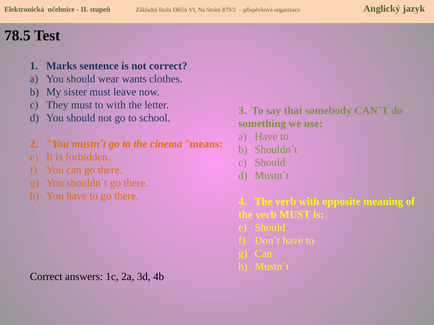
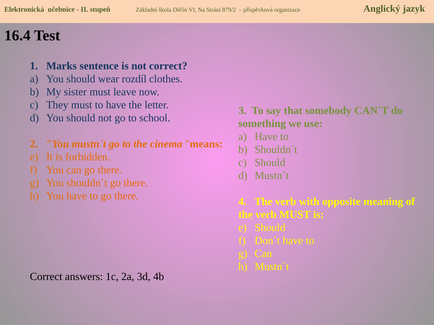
78.5: 78.5 -> 16.4
wants: wants -> rozdíl
to with: with -> have
